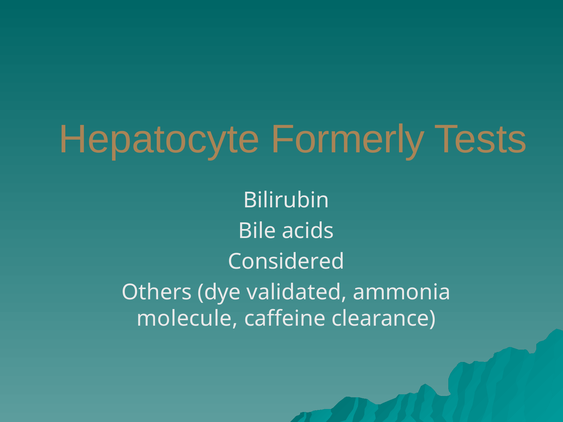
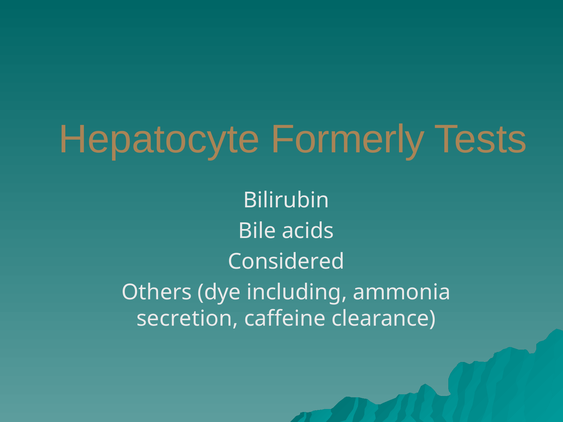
validated: validated -> including
molecule: molecule -> secretion
